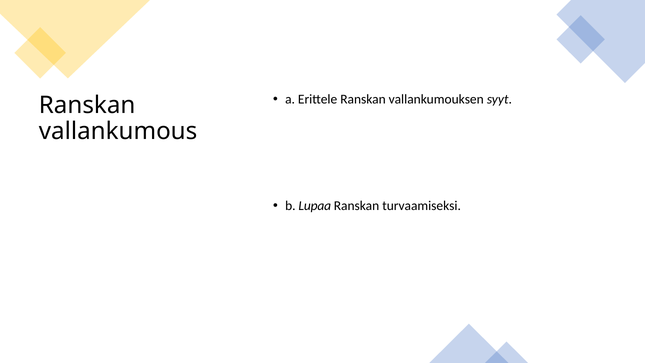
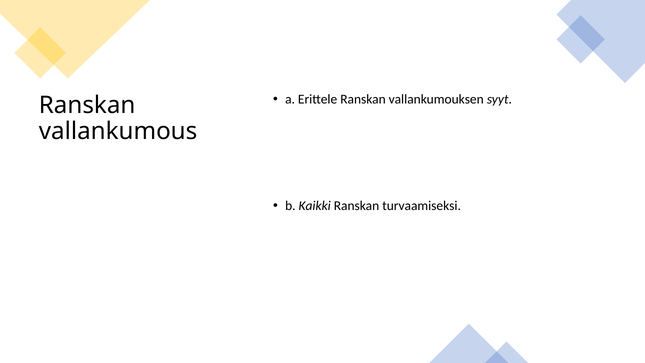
Lupaa: Lupaa -> Kaikki
